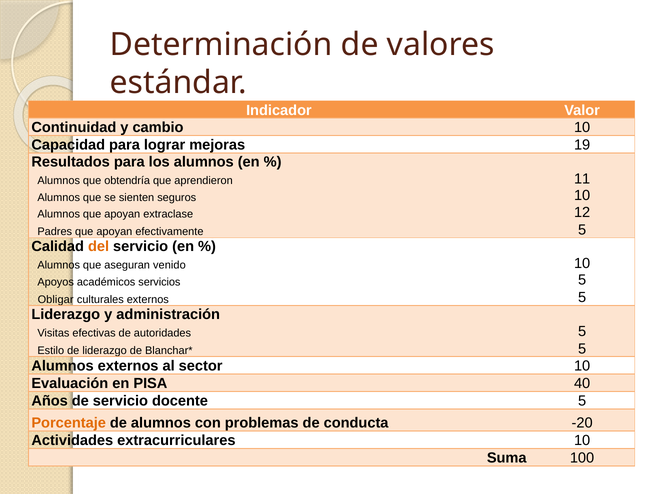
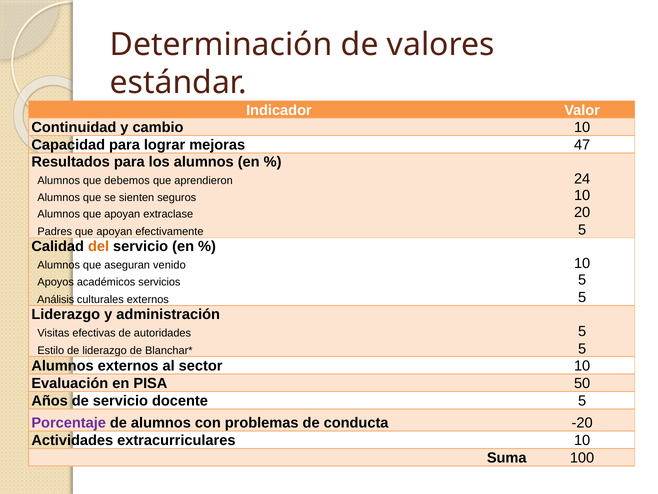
19: 19 -> 47
obtendría: obtendría -> debemos
11: 11 -> 24
12: 12 -> 20
Obligar: Obligar -> Análisis
40: 40 -> 50
Porcentaje colour: orange -> purple
